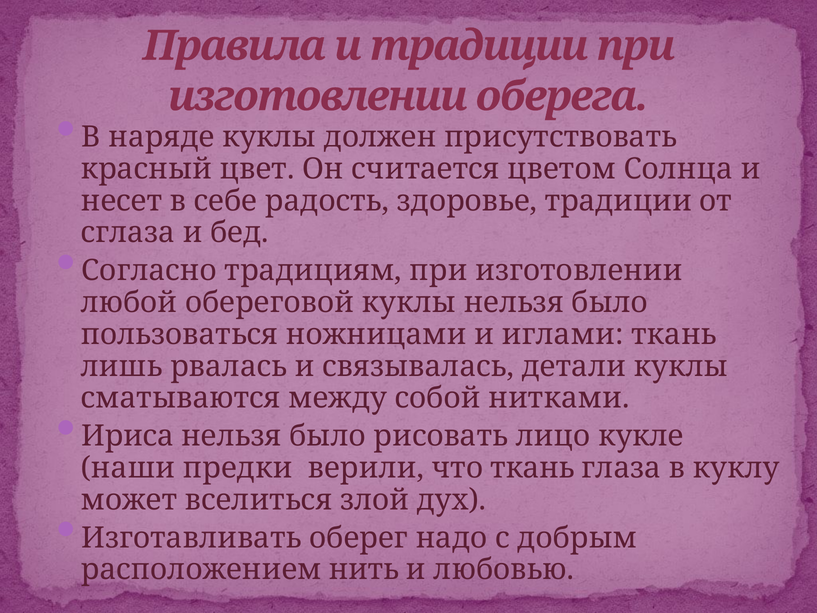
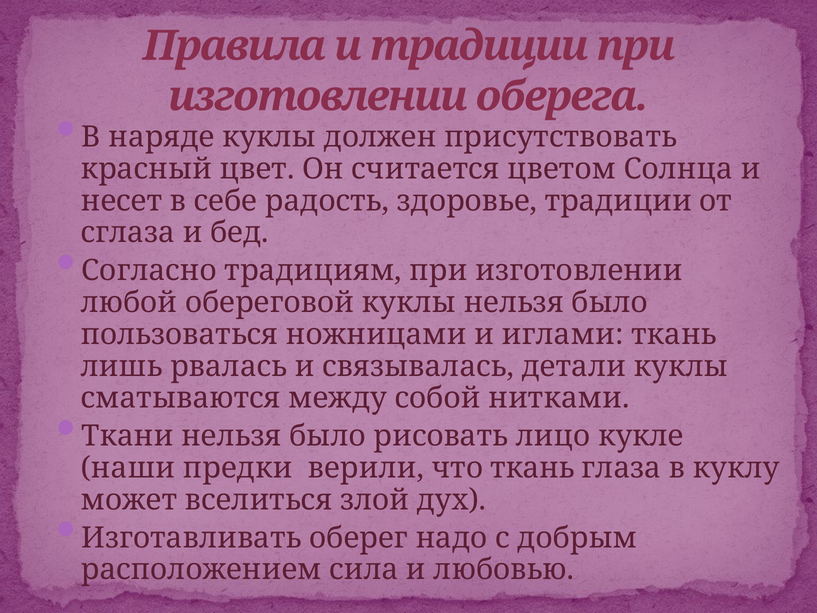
Ириса: Ириса -> Ткани
нить: нить -> сила
